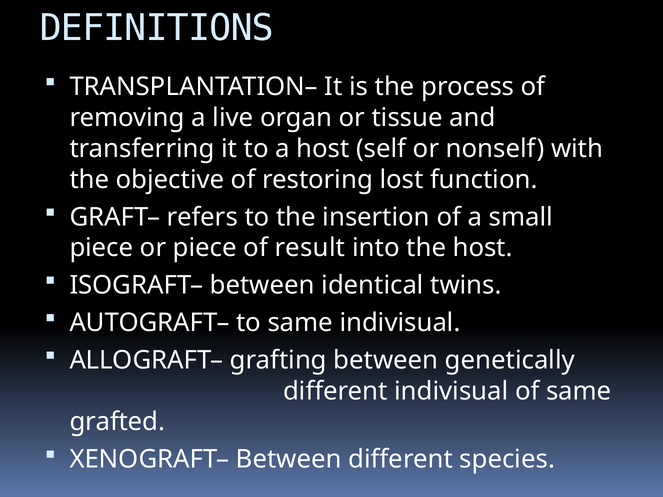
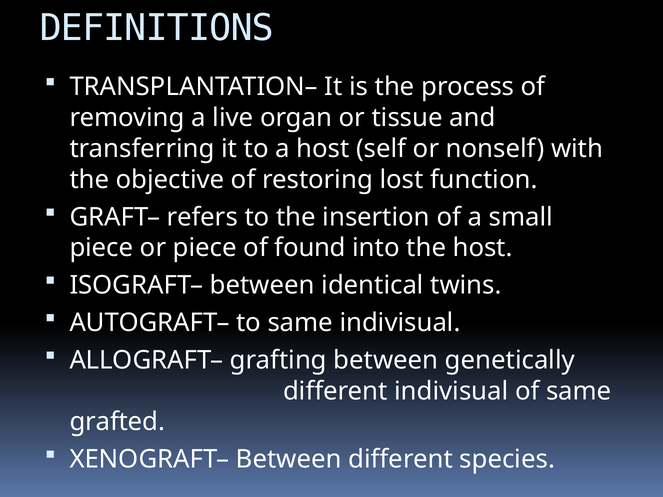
result: result -> found
